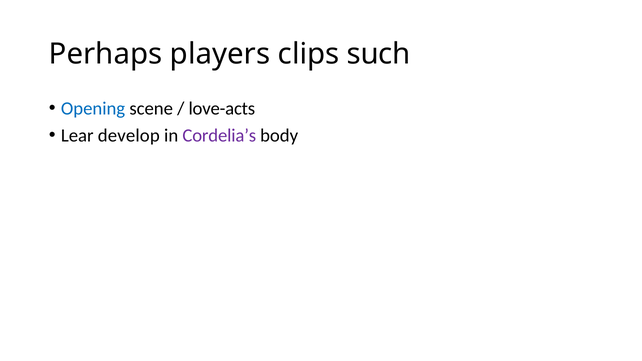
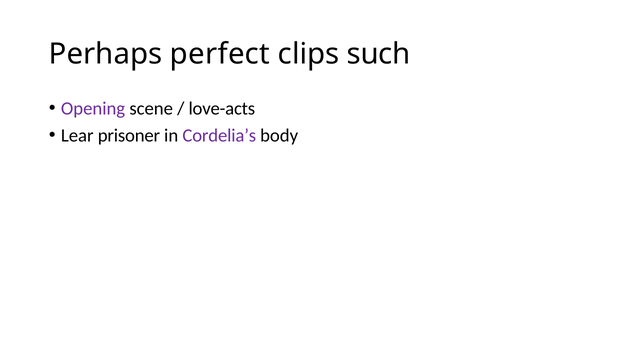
players: players -> perfect
Opening colour: blue -> purple
develop: develop -> prisoner
